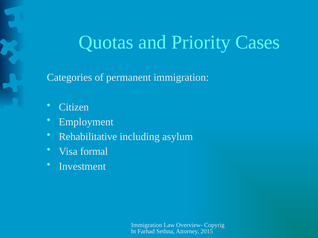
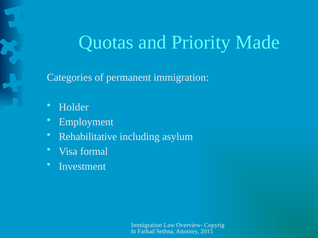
Cases: Cases -> Made
Citizen: Citizen -> Holder
